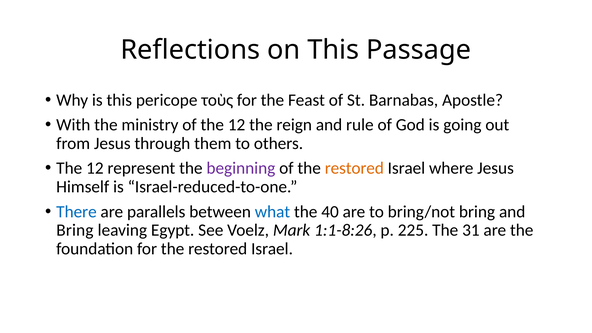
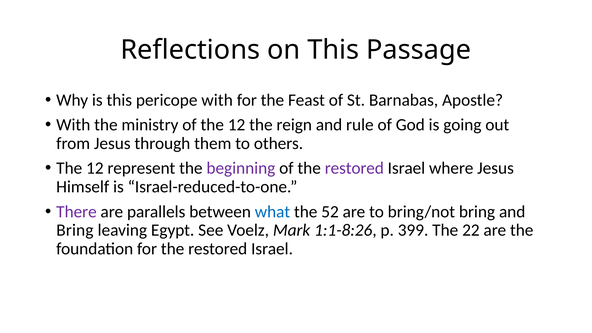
pericope τοὺς: τοὺς -> with
restored at (354, 168) colour: orange -> purple
There colour: blue -> purple
40: 40 -> 52
225: 225 -> 399
31: 31 -> 22
